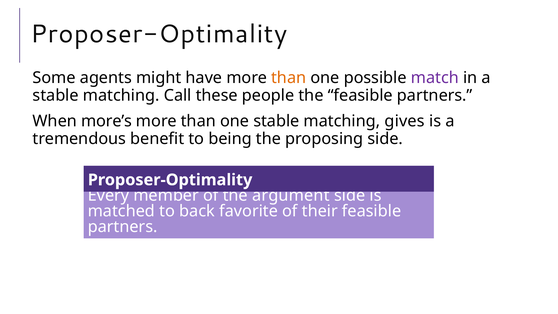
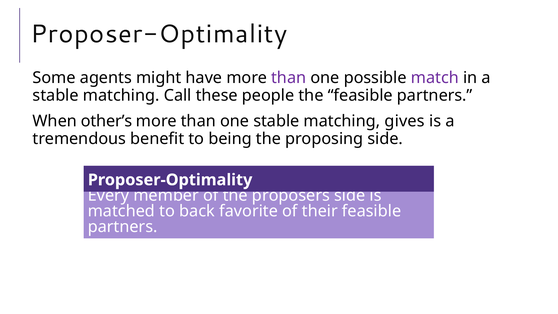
than at (289, 78) colour: orange -> purple
more’s: more’s -> other’s
argument: argument -> proposers
